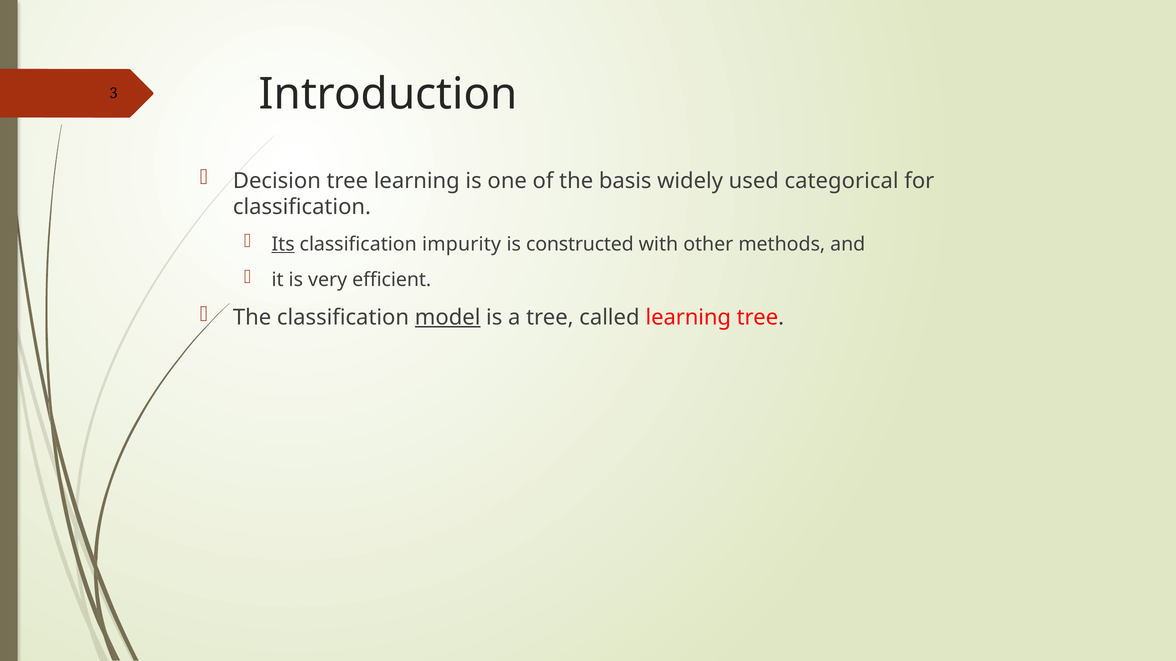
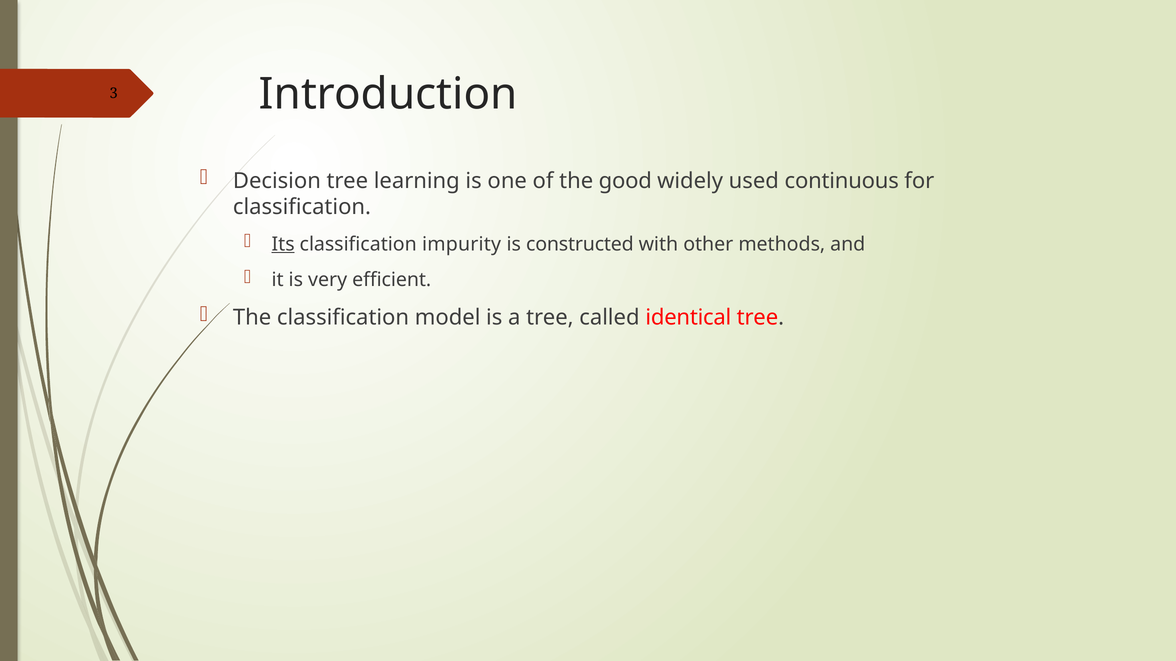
basis: basis -> good
categorical: categorical -> continuous
model underline: present -> none
called learning: learning -> identical
